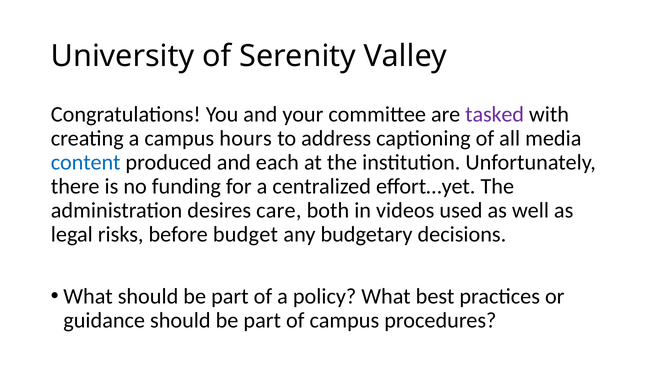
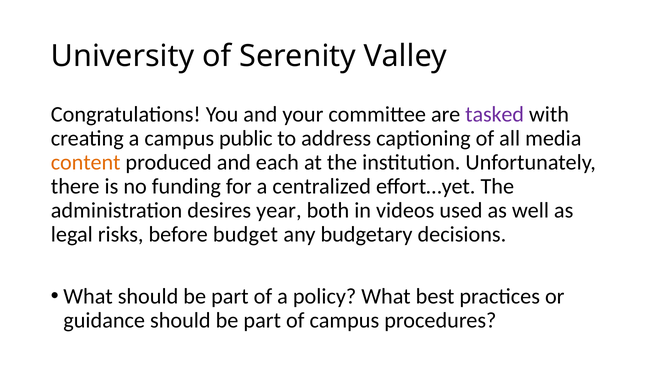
hours: hours -> public
content colour: blue -> orange
care: care -> year
